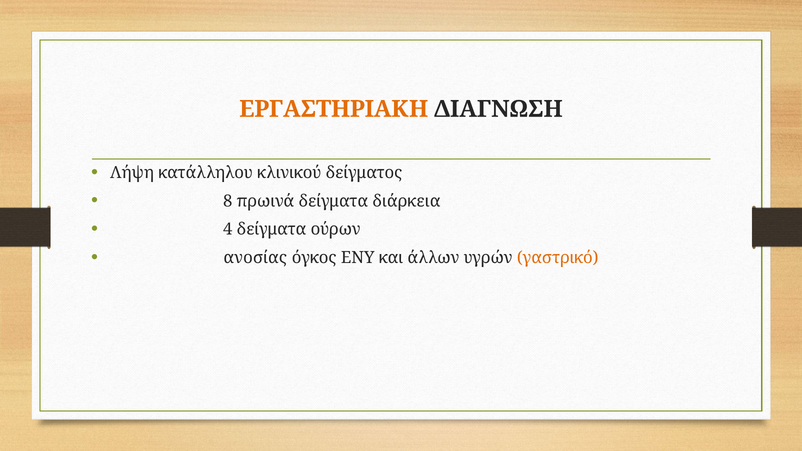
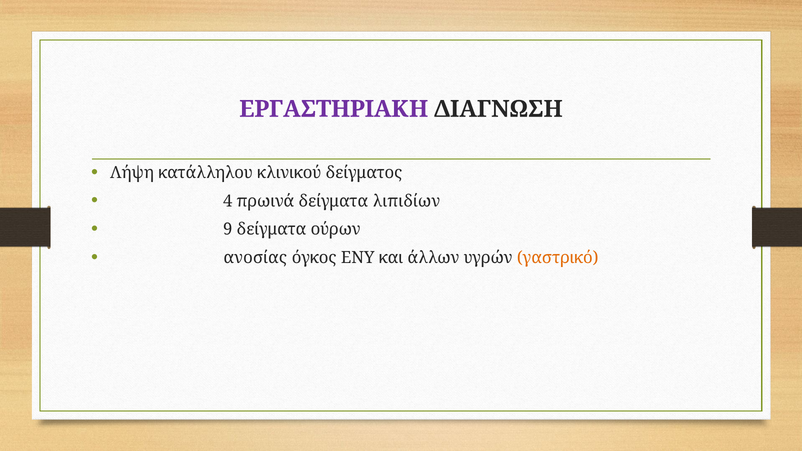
ΕΡΓΑΣΤΗΡΙΑΚΗ colour: orange -> purple
8: 8 -> 4
διάρκεια: διάρκεια -> λιπιδίων
4: 4 -> 9
